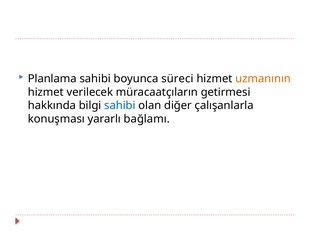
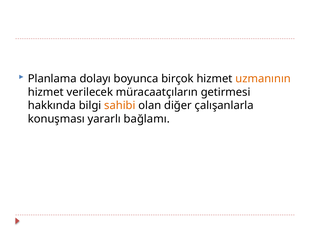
Planlama sahibi: sahibi -> dolayı
süreci: süreci -> birçok
sahibi at (120, 106) colour: blue -> orange
